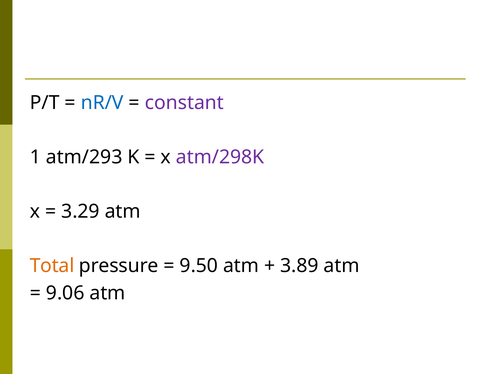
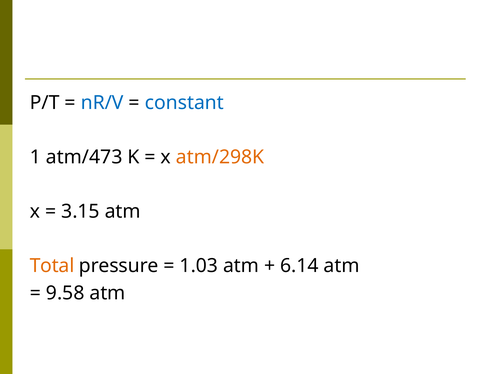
constant colour: purple -> blue
atm/293: atm/293 -> atm/473
atm/298K colour: purple -> orange
3.29: 3.29 -> 3.15
9.50: 9.50 -> 1.03
3.89: 3.89 -> 6.14
9.06: 9.06 -> 9.58
